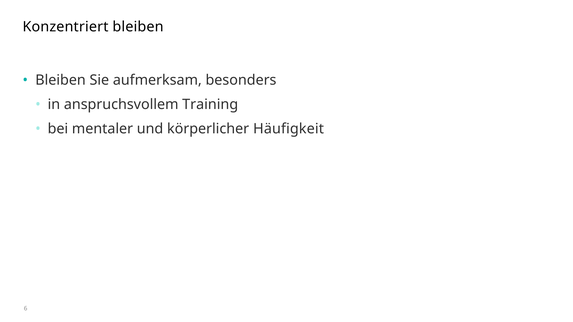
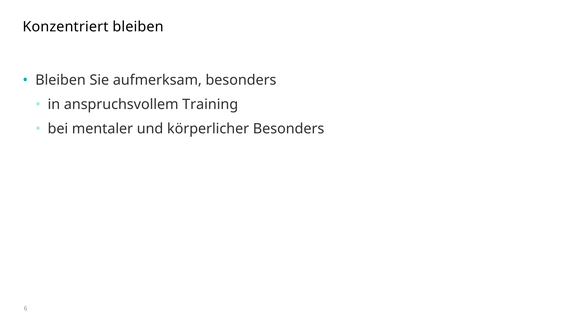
körperlicher Häufigkeit: Häufigkeit -> Besonders
